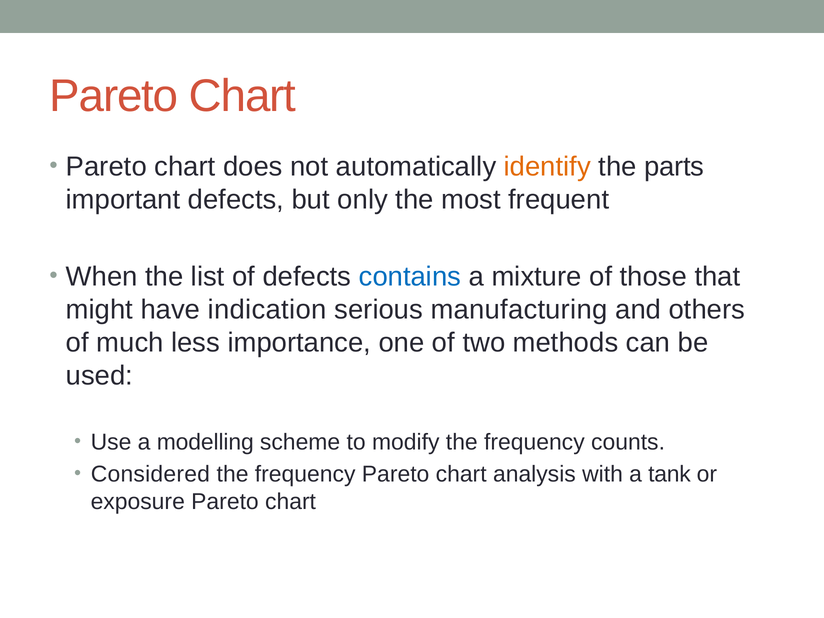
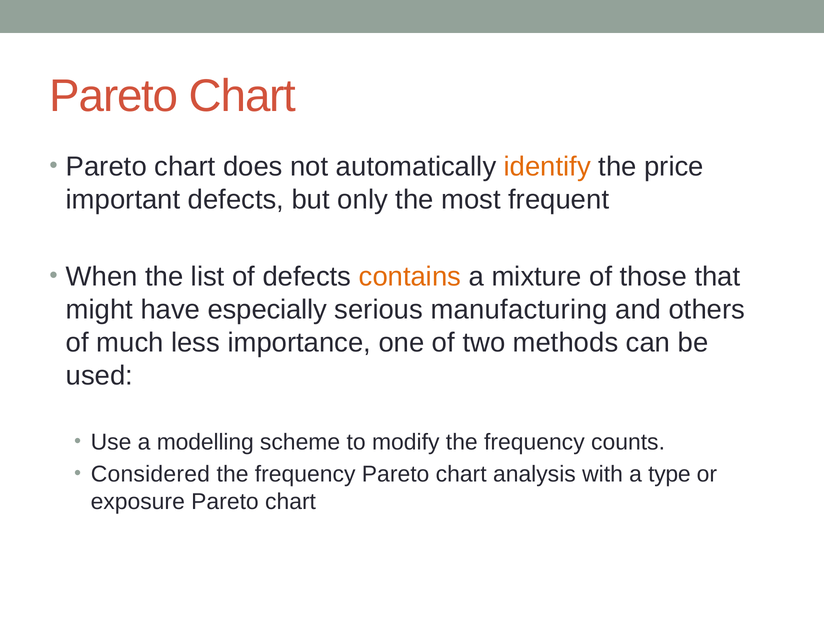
parts: parts -> price
contains colour: blue -> orange
indication: indication -> especially
tank: tank -> type
